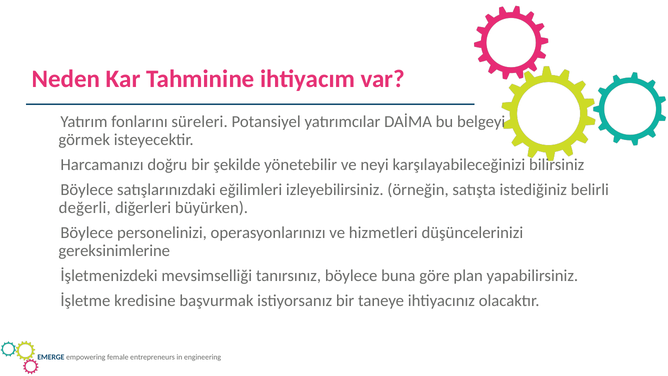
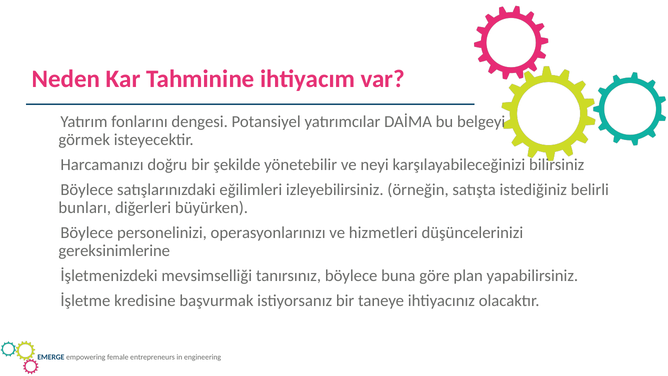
süreleri: süreleri -> dengesi
değerli: değerli -> bunları
